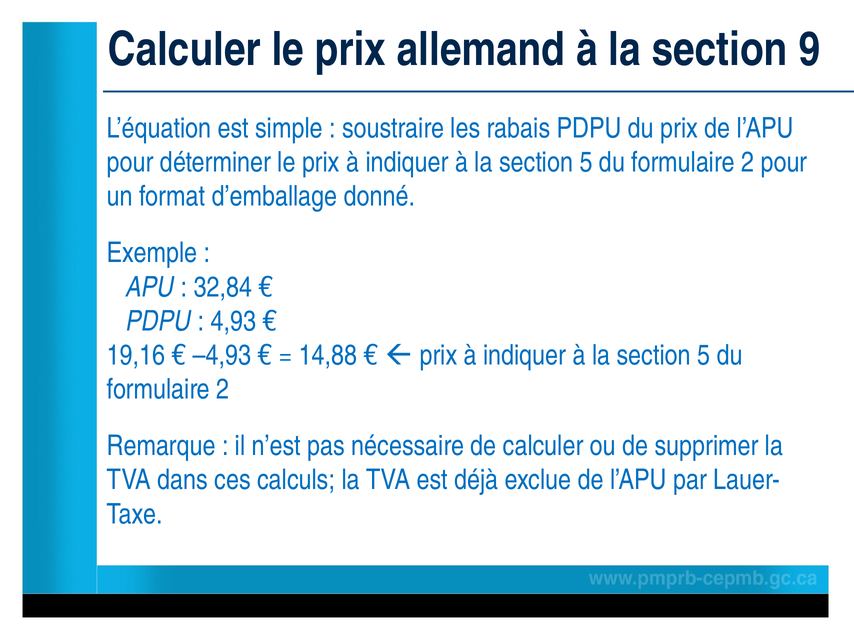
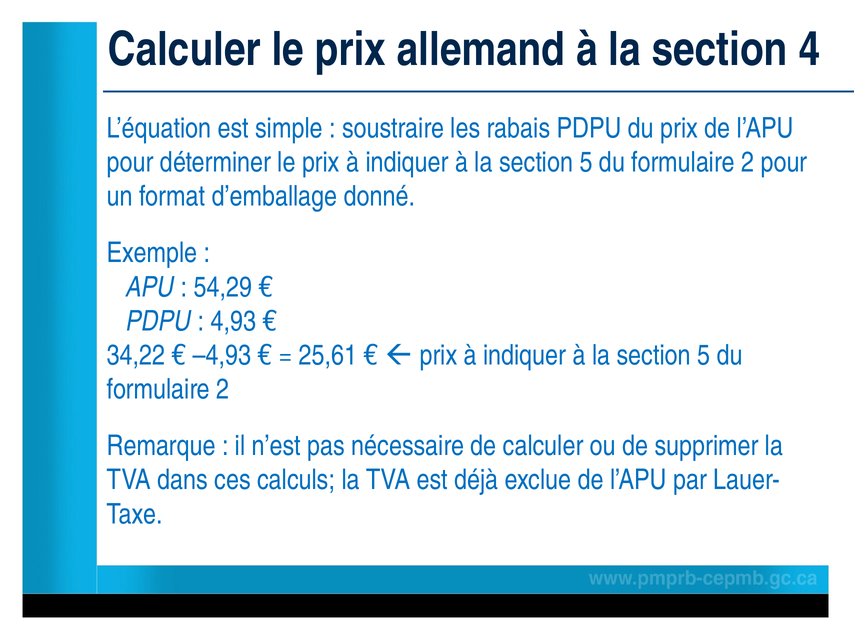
9: 9 -> 4
32,84: 32,84 -> 54,29
19,16: 19,16 -> 34,22
14,88: 14,88 -> 25,61
